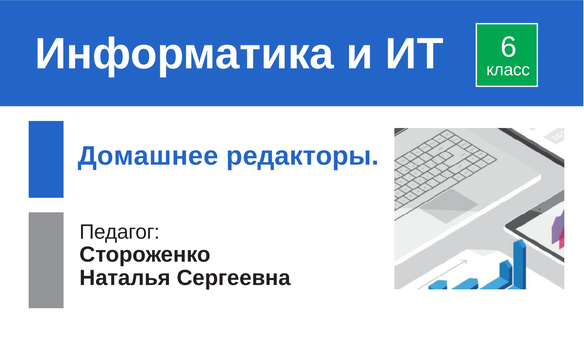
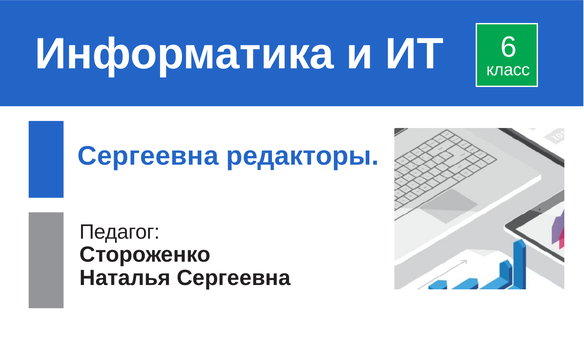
Домашнее at (148, 156): Домашнее -> Сергеевна
